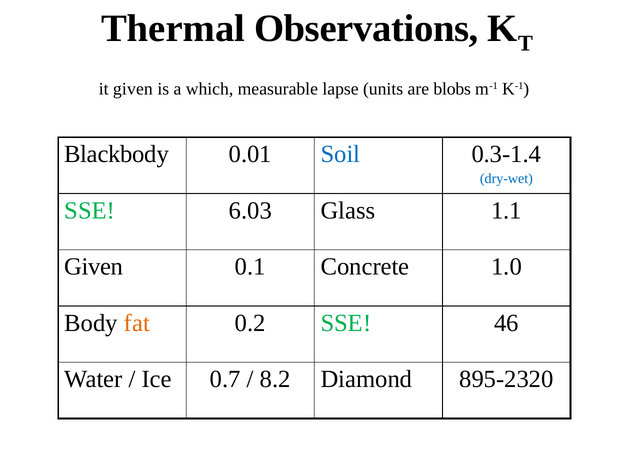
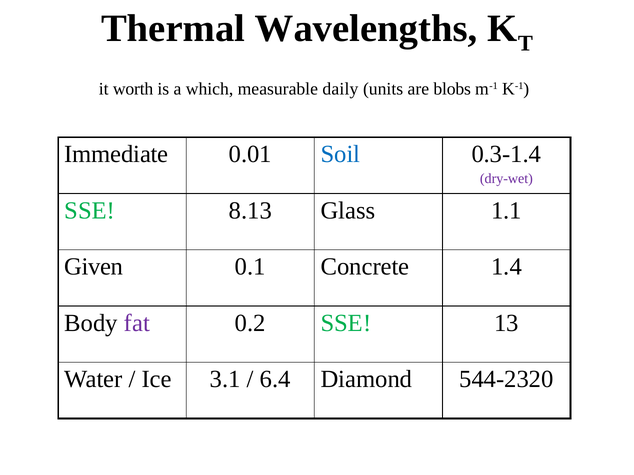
Observations: Observations -> Wavelengths
it given: given -> worth
lapse: lapse -> daily
Blackbody: Blackbody -> Immediate
dry-wet colour: blue -> purple
6.03: 6.03 -> 8.13
1.0: 1.0 -> 1.4
fat colour: orange -> purple
46: 46 -> 13
0.7: 0.7 -> 3.1
8.2: 8.2 -> 6.4
895-2320: 895-2320 -> 544-2320
